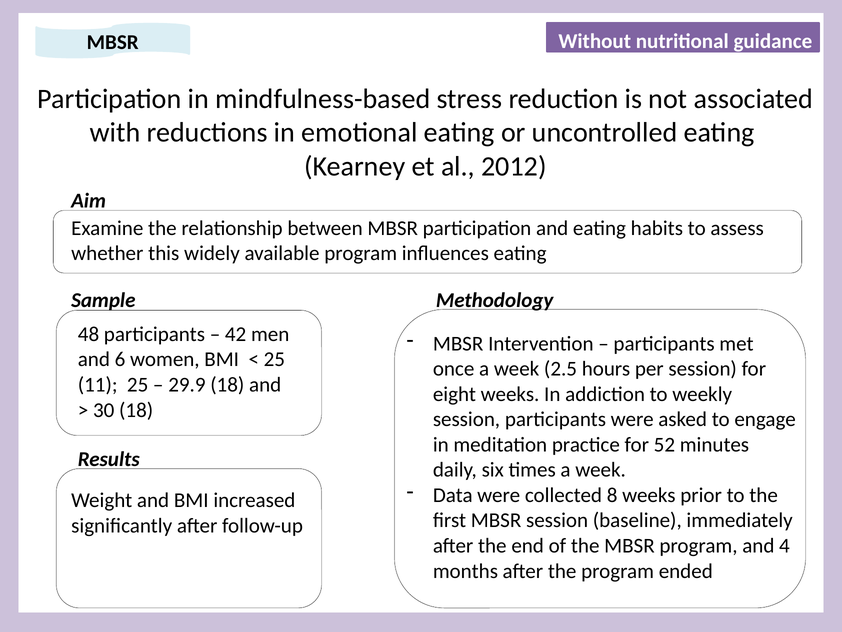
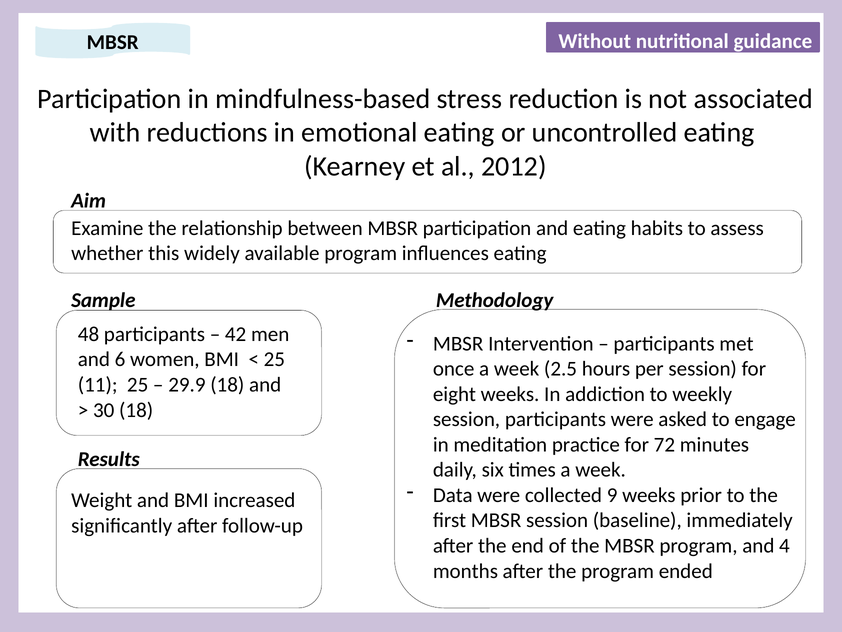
52: 52 -> 72
8: 8 -> 9
